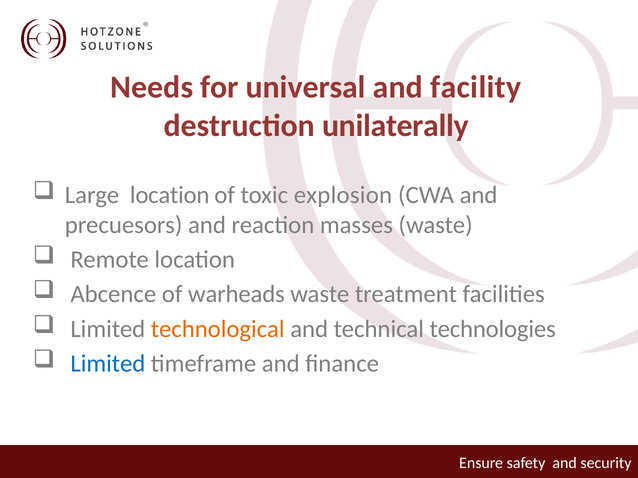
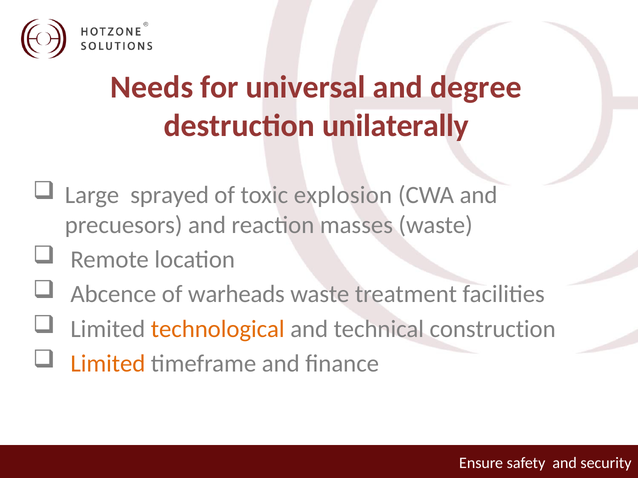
facility: facility -> degree
Large location: location -> sprayed
technologies: technologies -> construction
Limited at (108, 364) colour: blue -> orange
